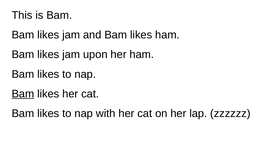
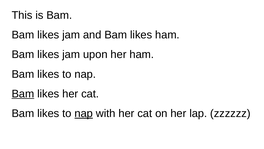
nap at (84, 113) underline: none -> present
